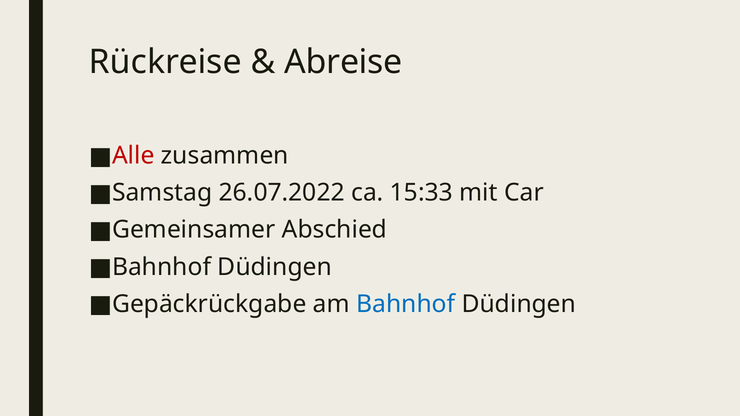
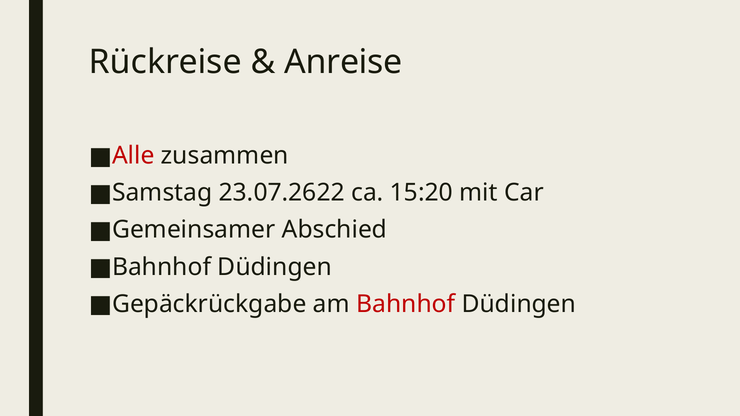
Abreise: Abreise -> Anreise
26.07.2022: 26.07.2022 -> 23.07.2622
15:33: 15:33 -> 15:20
Bahnhof at (406, 304) colour: blue -> red
